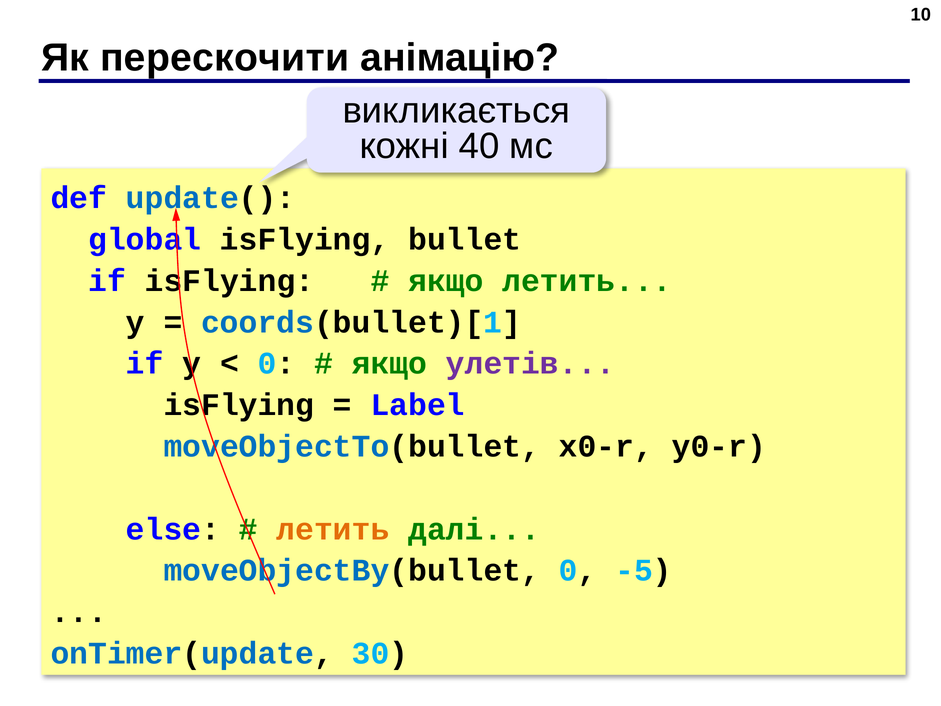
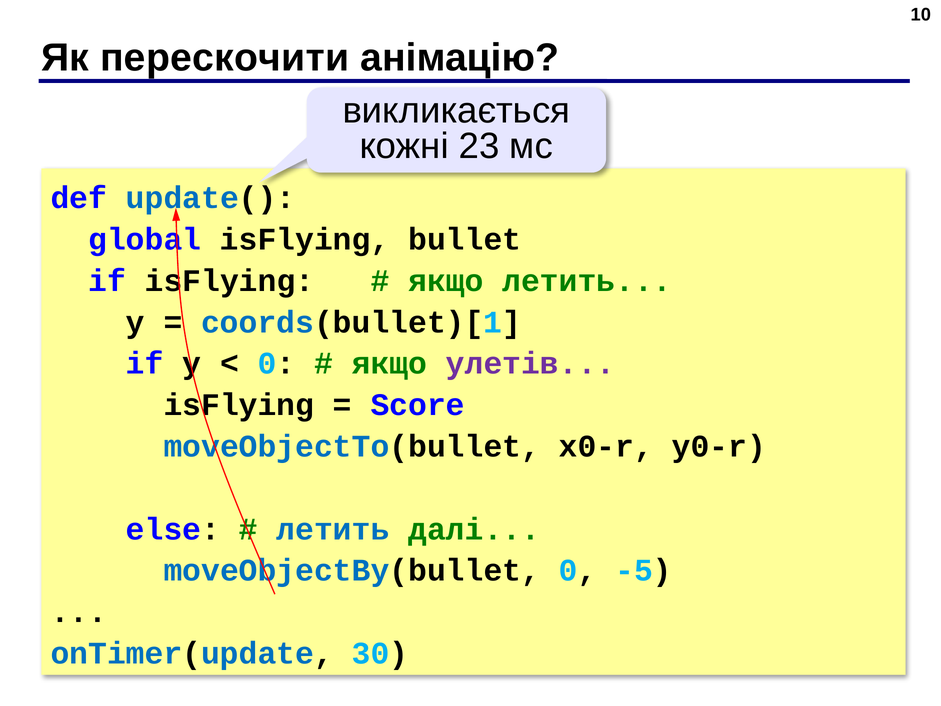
40: 40 -> 23
Label: Label -> Score
летить at (333, 529) colour: orange -> blue
